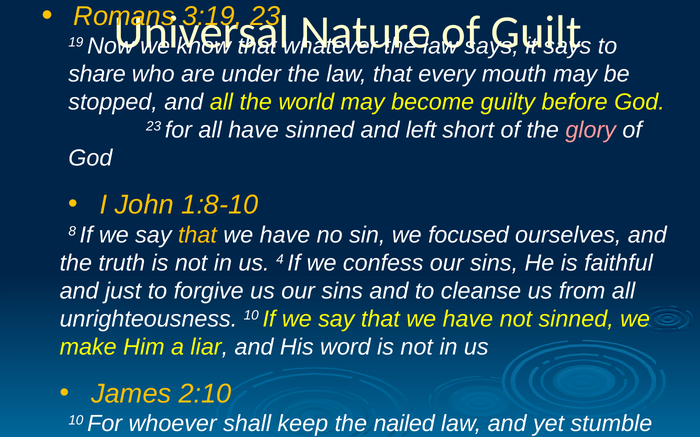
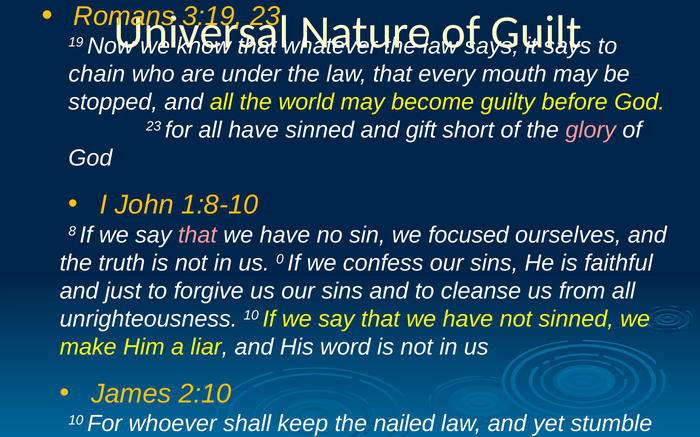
share: share -> chain
left: left -> gift
that at (197, 235) colour: yellow -> pink
4: 4 -> 0
